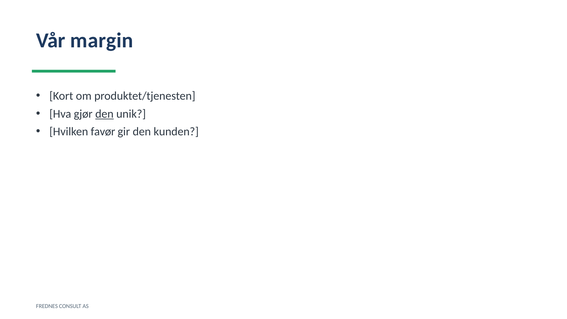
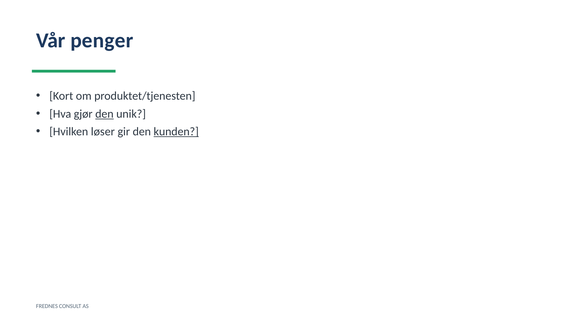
margin: margin -> penger
favør: favør -> løser
kunden underline: none -> present
